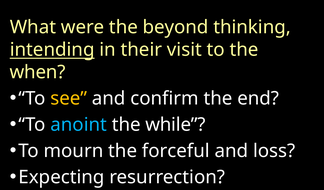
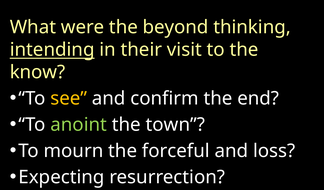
when: when -> know
anoint colour: light blue -> light green
while: while -> town
